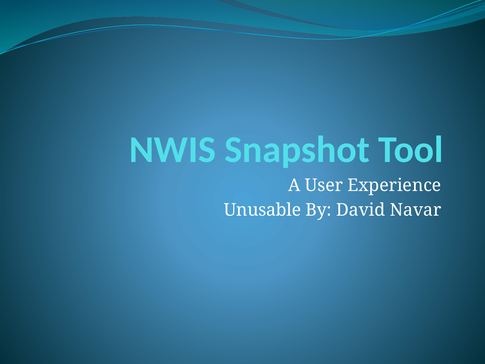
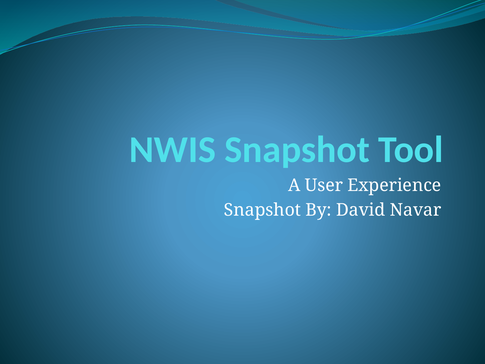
Unusable at (263, 210): Unusable -> Snapshot
